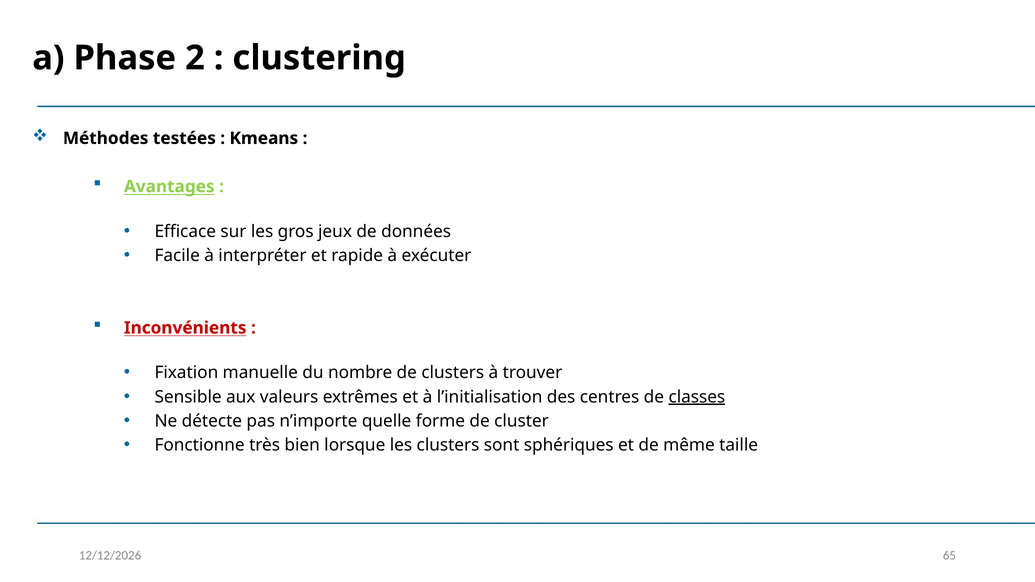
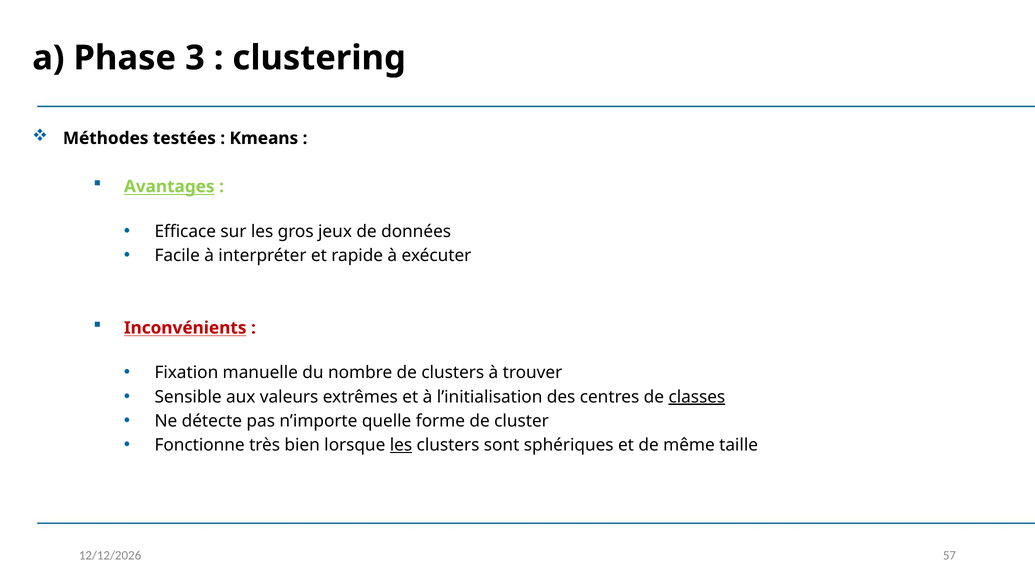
2: 2 -> 3
les at (401, 445) underline: none -> present
65: 65 -> 57
